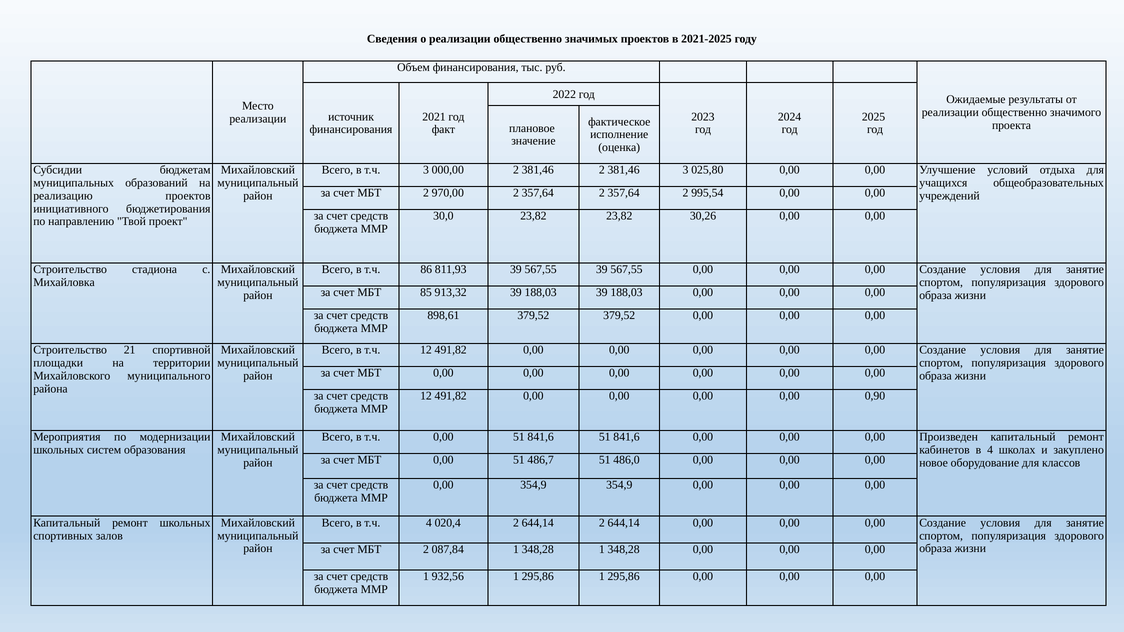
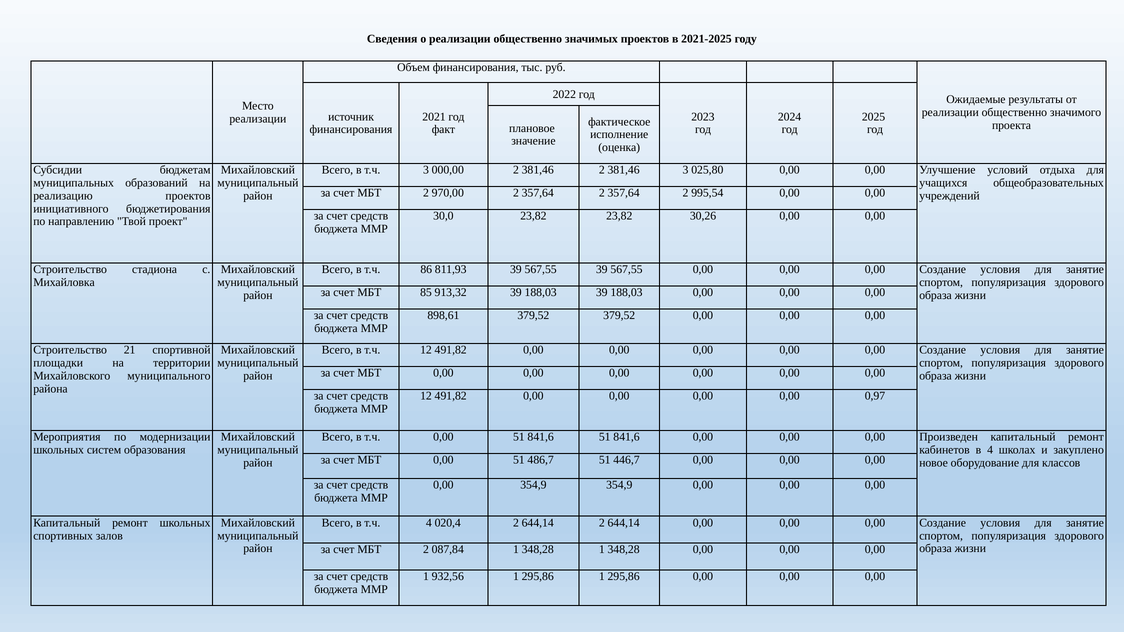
0,90: 0,90 -> 0,97
486,0: 486,0 -> 446,7
